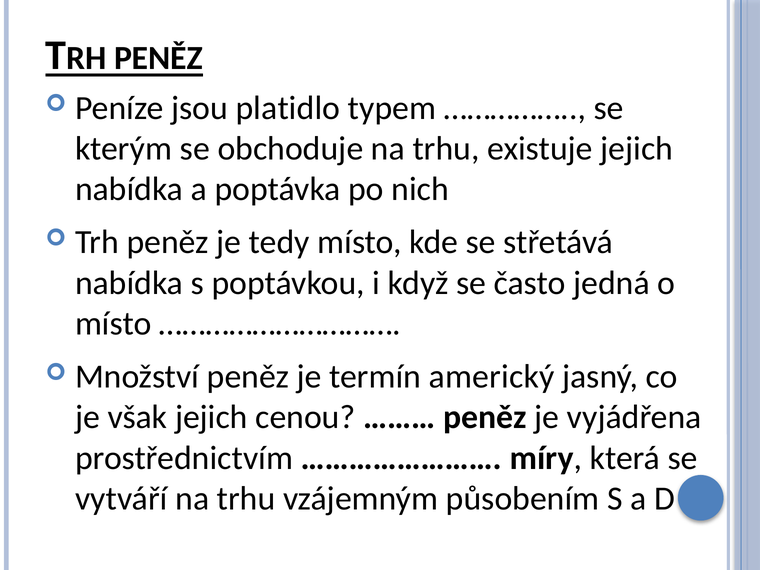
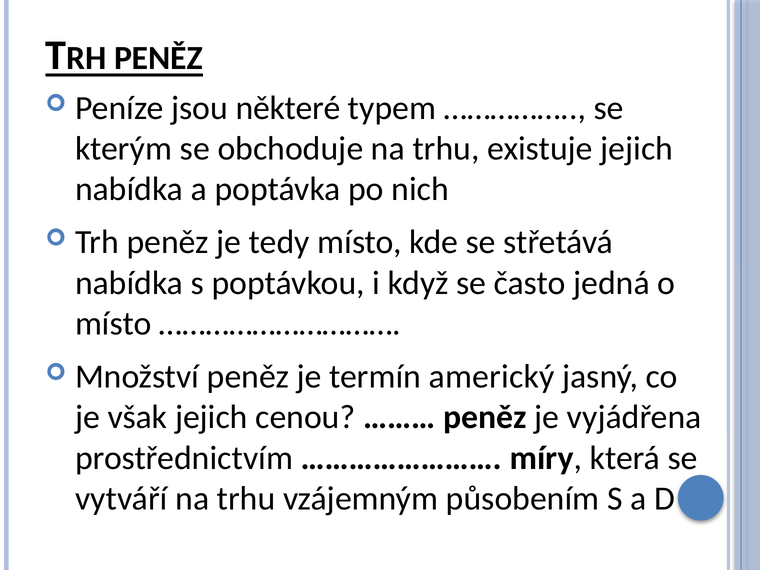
platidlo: platidlo -> některé
